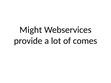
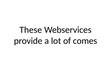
Might: Might -> These
